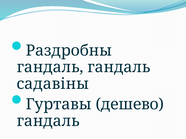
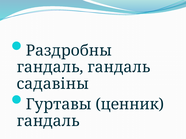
дешево: дешево -> ценник
